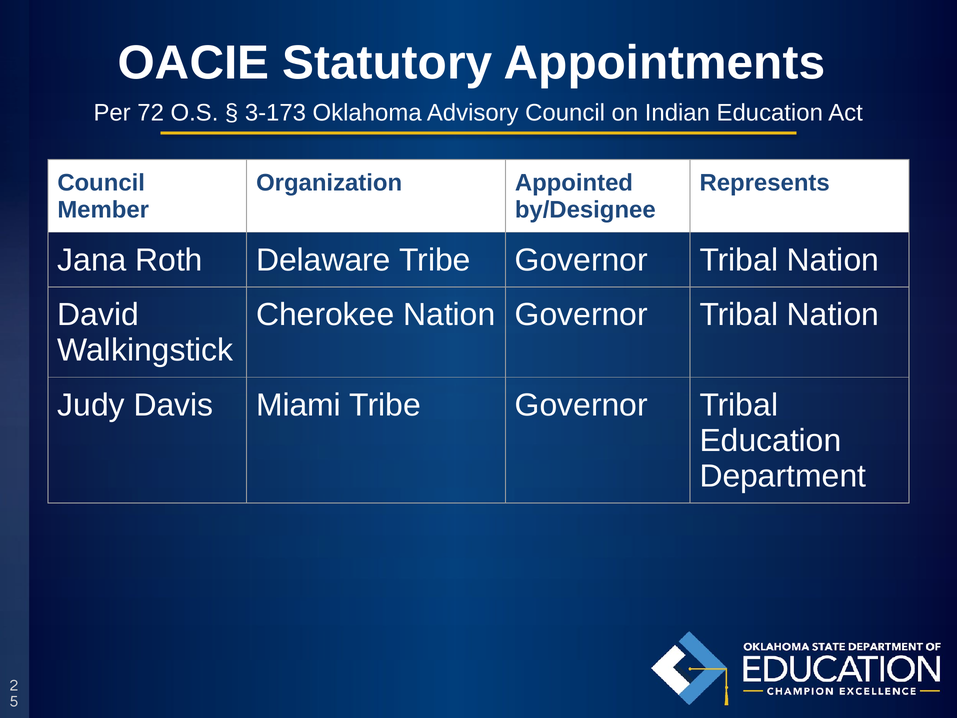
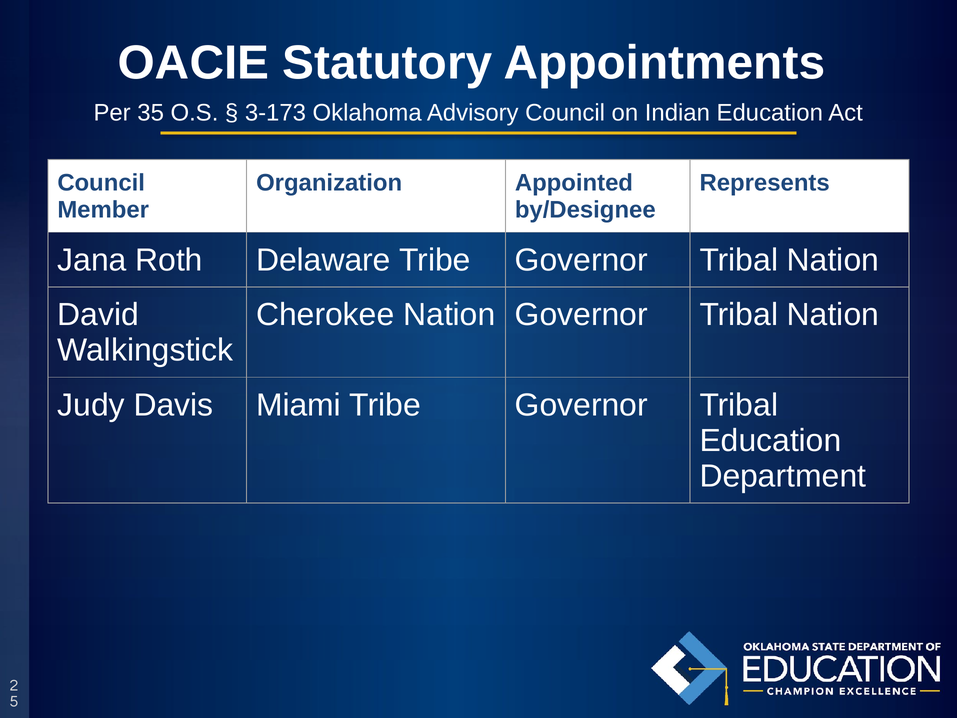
72: 72 -> 35
